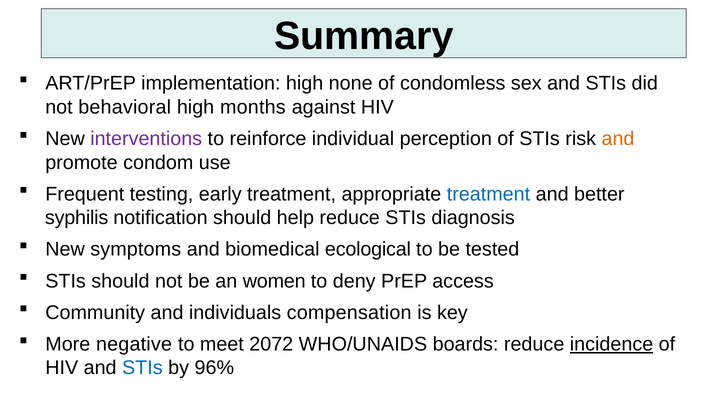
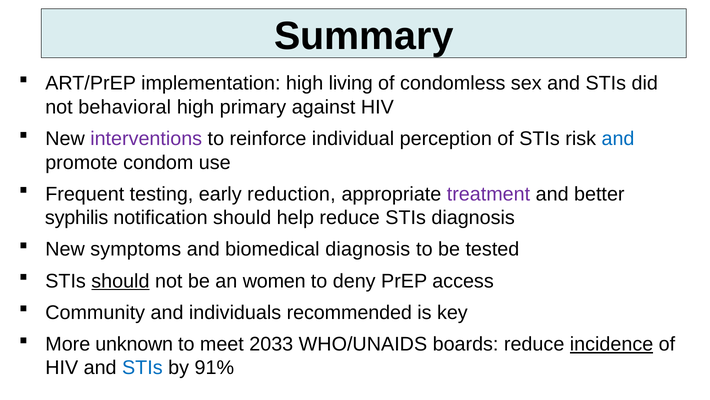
none: none -> living
months: months -> primary
and at (618, 139) colour: orange -> blue
early treatment: treatment -> reduction
treatment at (488, 194) colour: blue -> purple
biomedical ecological: ecological -> diagnosis
should at (120, 281) underline: none -> present
compensation: compensation -> recommended
negative: negative -> unknown
2072: 2072 -> 2033
96%: 96% -> 91%
